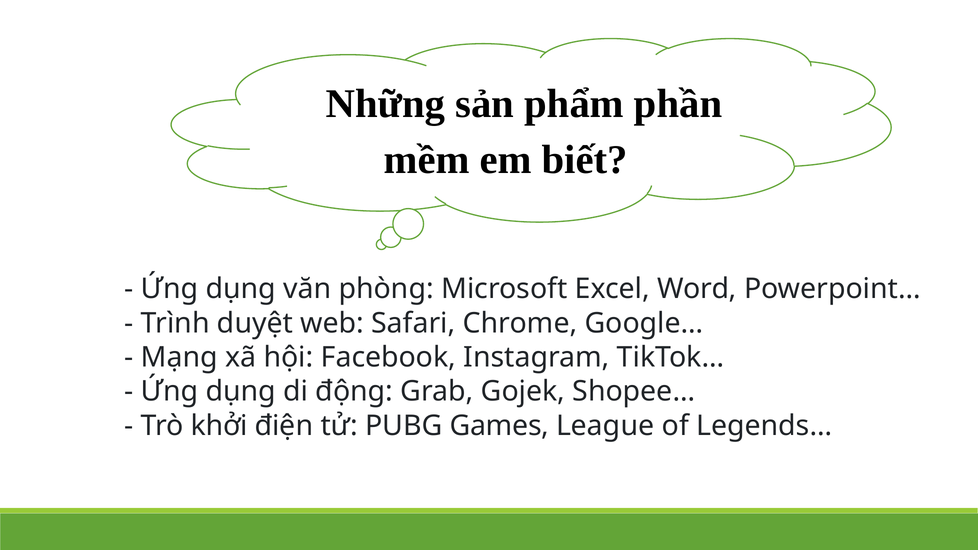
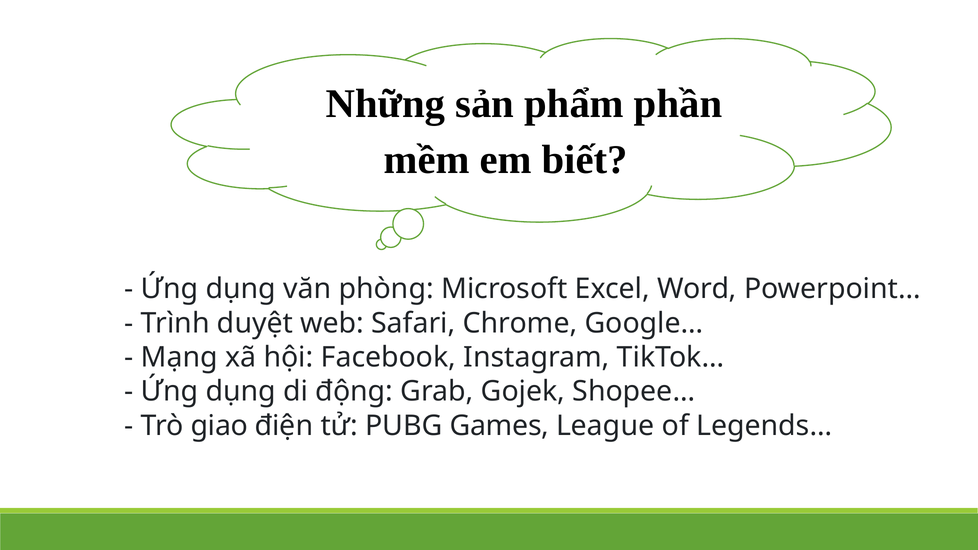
khởi: khởi -> giao
